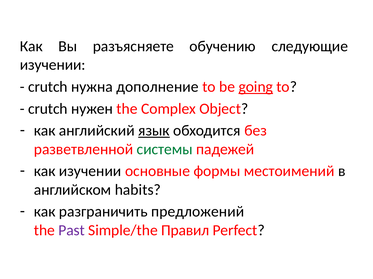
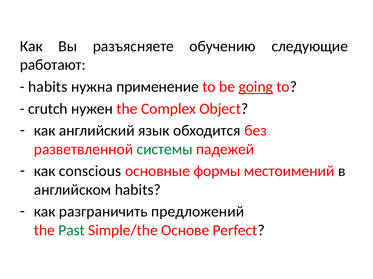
изучении at (53, 65): изучении -> работают
crutch at (48, 87): crutch -> habits
дополнение: дополнение -> применение
язык underline: present -> none
как изучении: изучении -> conscious
Past colour: purple -> green
Правил: Правил -> Основе
